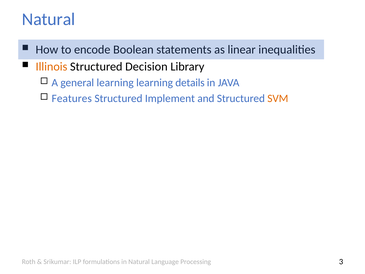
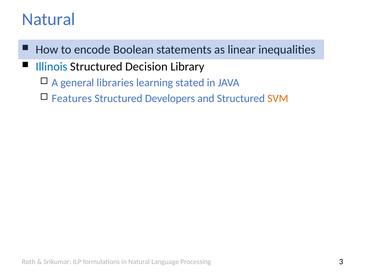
Illinois colour: orange -> blue
general learning: learning -> libraries
details: details -> stated
Implement: Implement -> Developers
